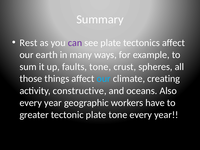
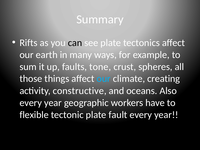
Rest: Rest -> Rifts
can colour: purple -> black
greater: greater -> flexible
plate tone: tone -> fault
